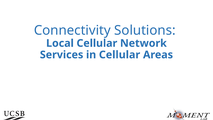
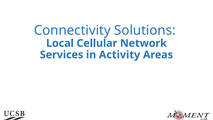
in Cellular: Cellular -> Activity
